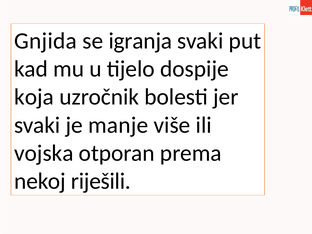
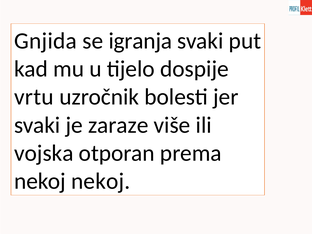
koja: koja -> vrtu
manje: manje -> zaraze
nekoj riješili: riješili -> nekoj
